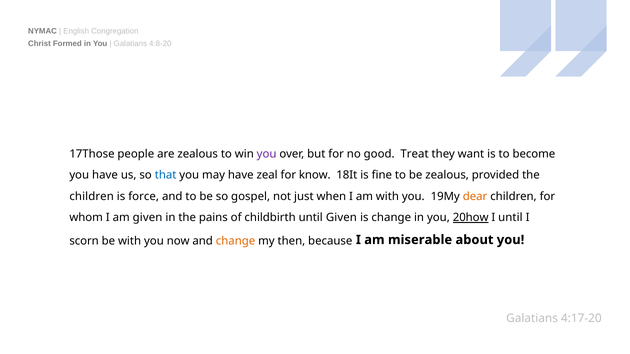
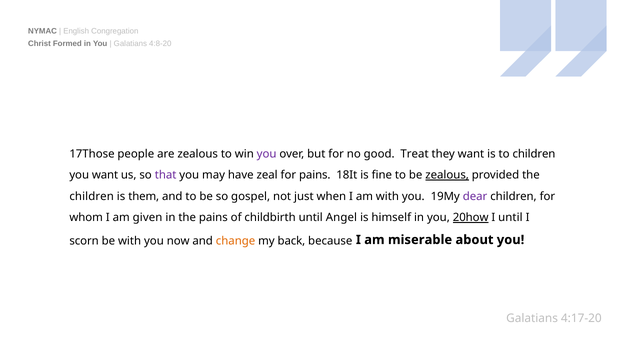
to become: become -> children
you have: have -> want
that colour: blue -> purple
for know: know -> pains
zealous at (447, 175) underline: none -> present
force: force -> them
dear colour: orange -> purple
until Given: Given -> Angel
is change: change -> himself
then: then -> back
